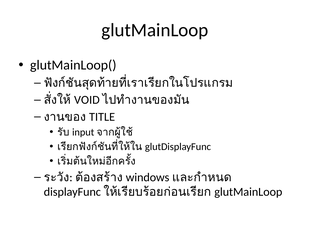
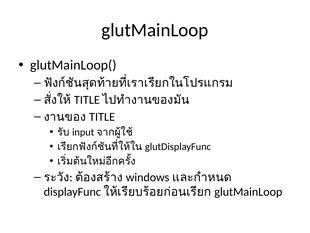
VOID at (87, 100): VOID -> TITLE
